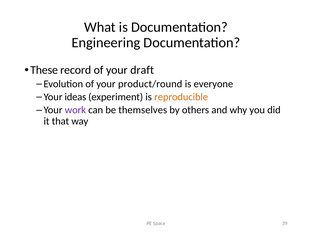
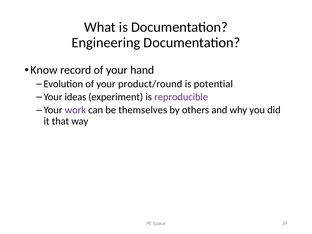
These: These -> Know
draft: draft -> hand
everyone: everyone -> potential
reproducible colour: orange -> purple
